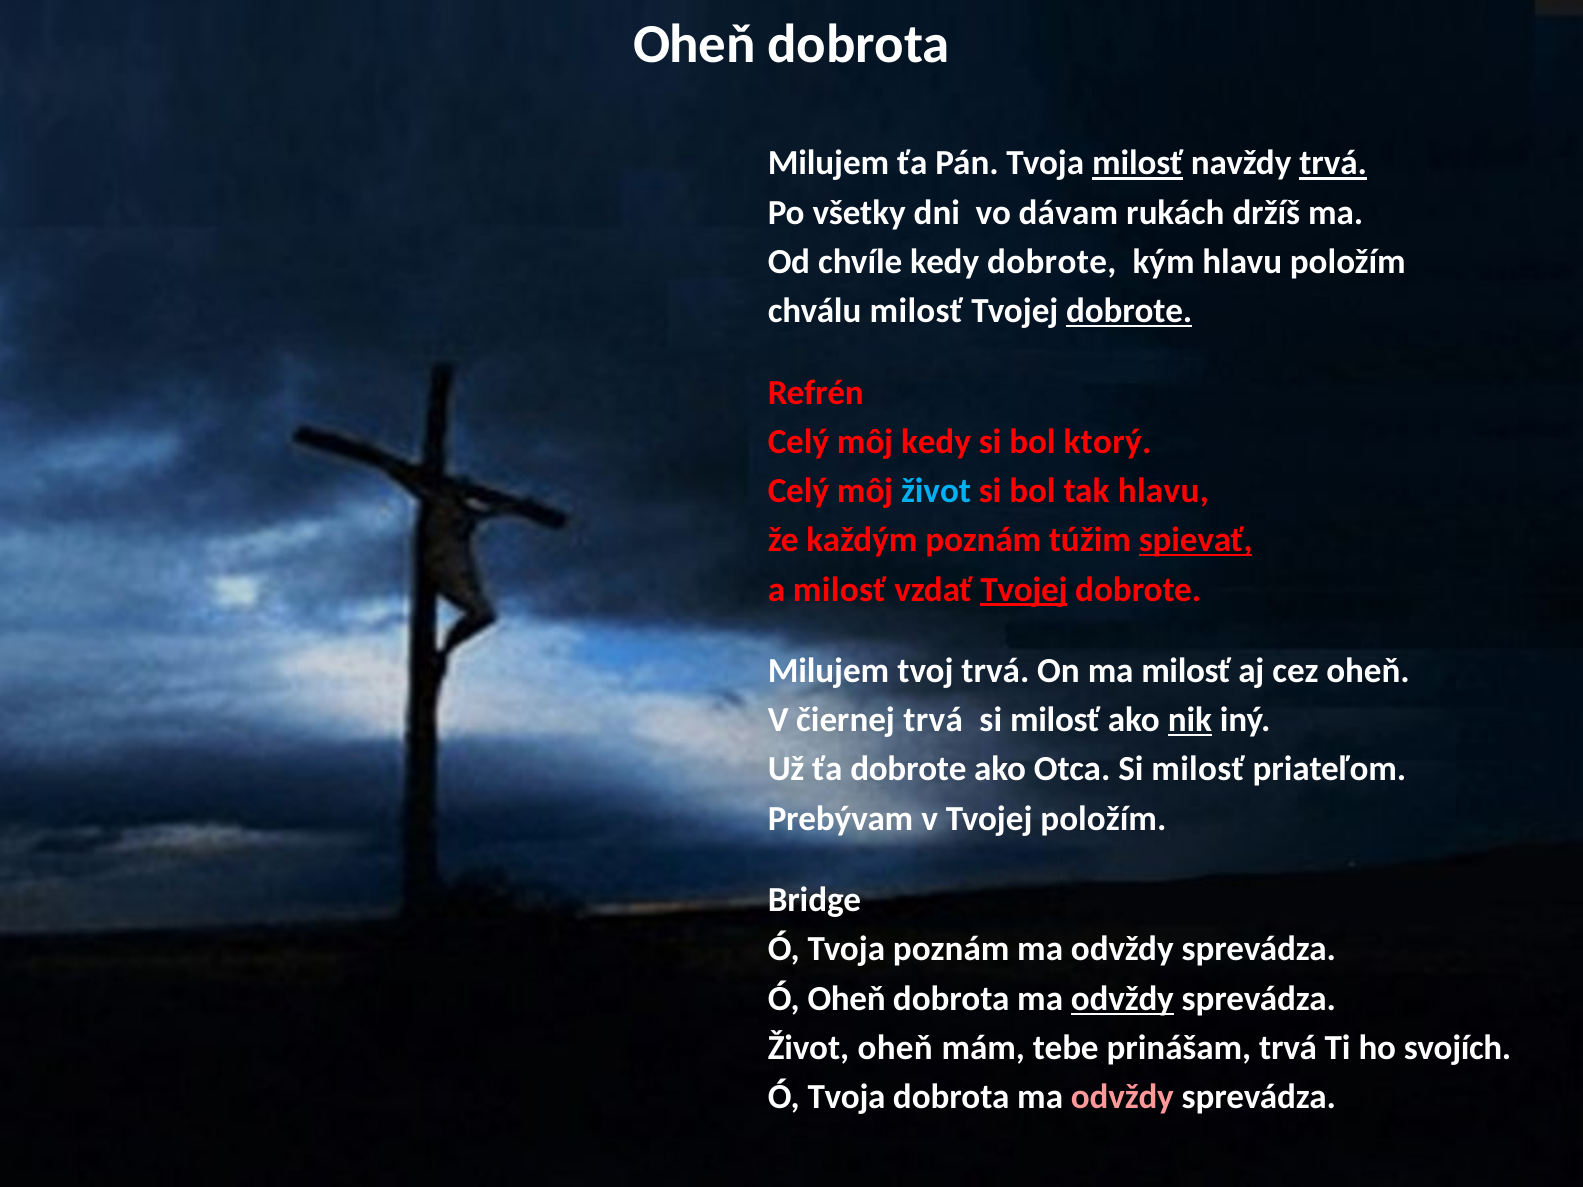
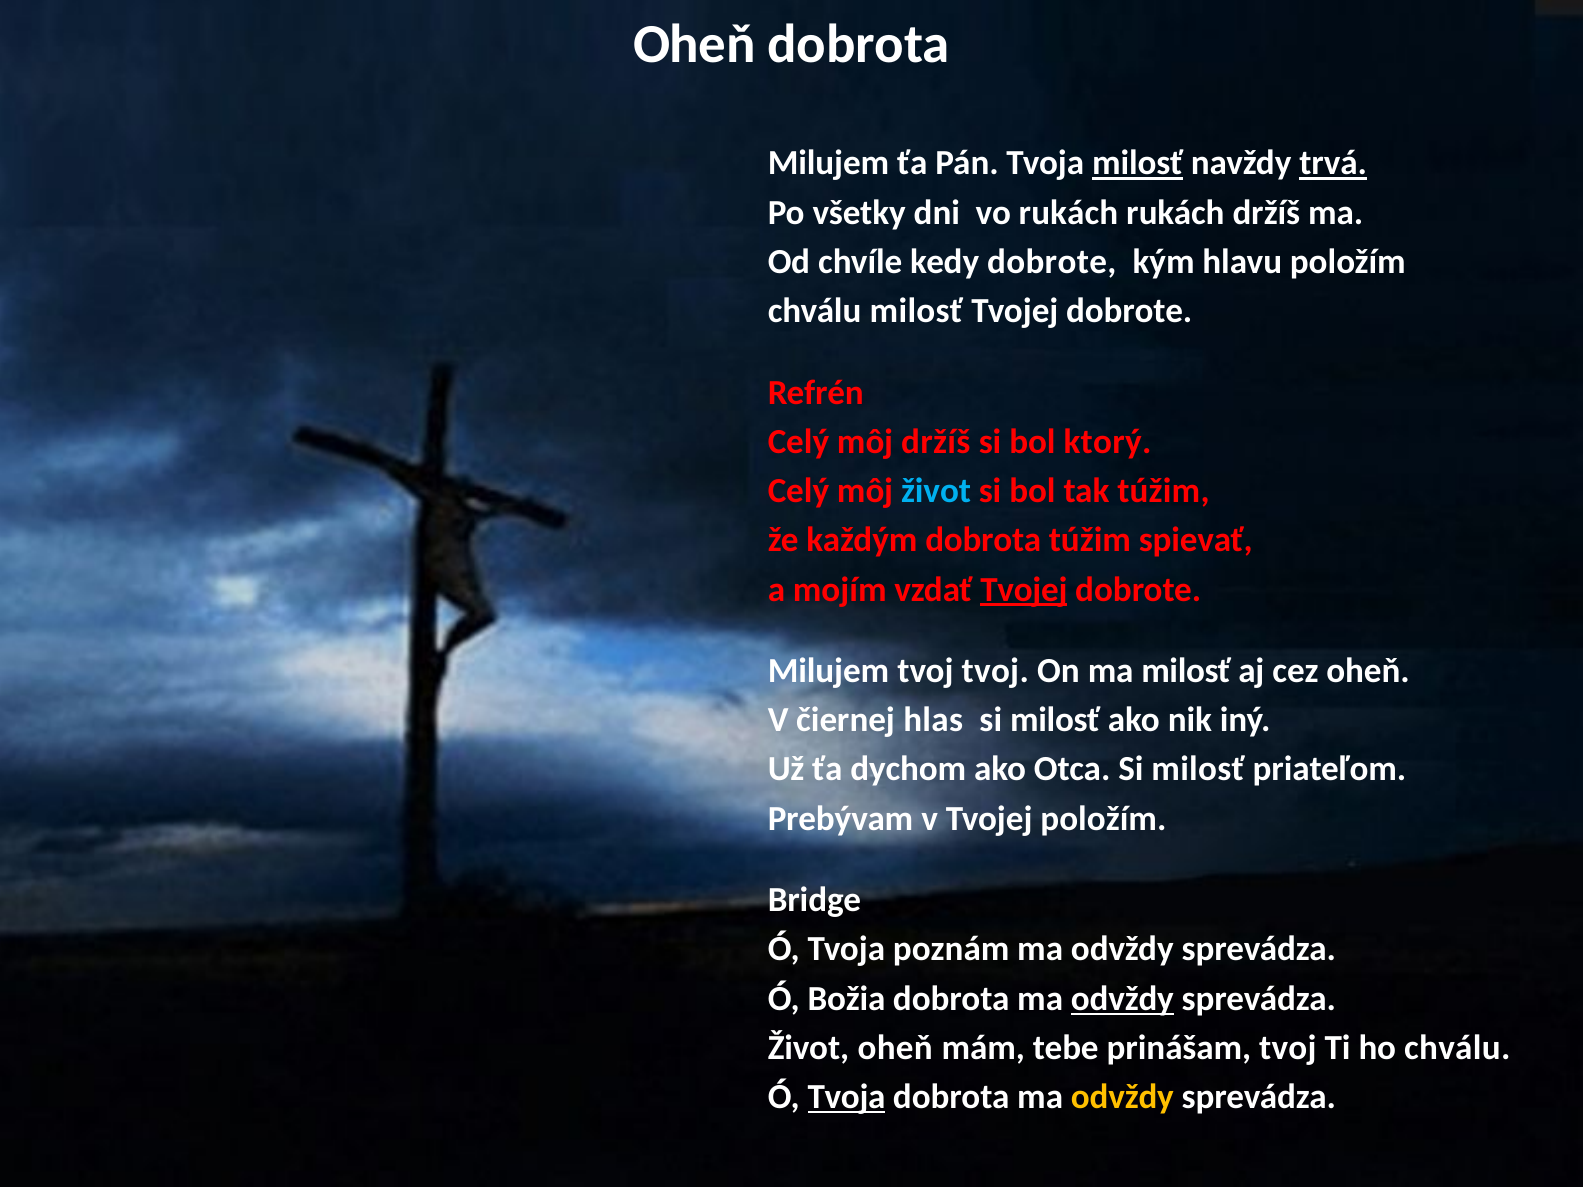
vo dávam: dávam -> rukách
dobrote at (1129, 311) underline: present -> none
môj kedy: kedy -> držíš
tak hlavu: hlavu -> túžim
každým poznám: poznám -> dobrota
spievať underline: present -> none
a milosť: milosť -> mojím
tvoj trvá: trvá -> tvoj
čiernej trvá: trvá -> hlas
nik underline: present -> none
ťa dobrote: dobrote -> dychom
Ó Oheň: Oheň -> Božia
prinášam trvá: trvá -> tvoj
ho svojích: svojích -> chválu
Tvoja at (847, 1097) underline: none -> present
odvždy at (1122, 1097) colour: pink -> yellow
